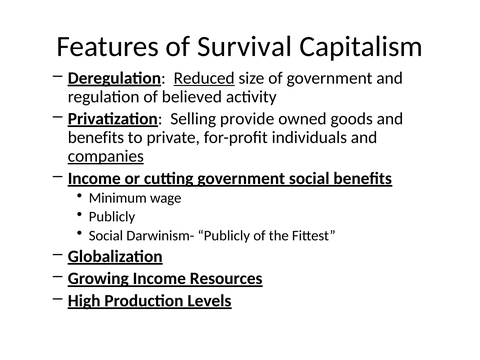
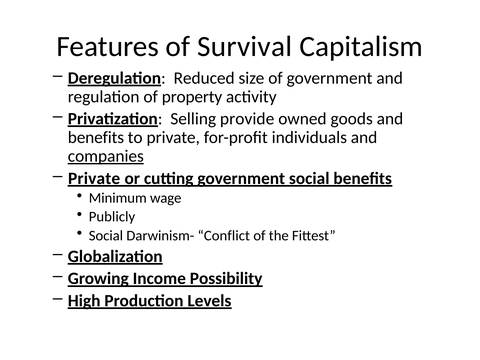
Reduced underline: present -> none
believed: believed -> property
Income at (94, 178): Income -> Private
Darwinism- Publicly: Publicly -> Conflict
Resources: Resources -> Possibility
